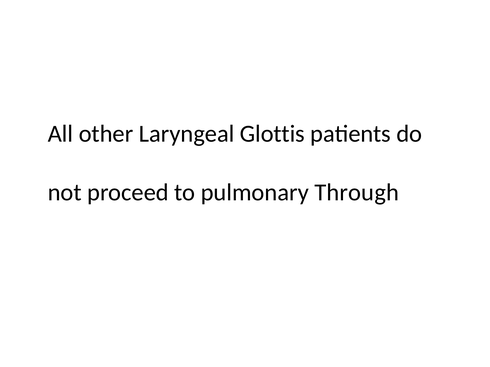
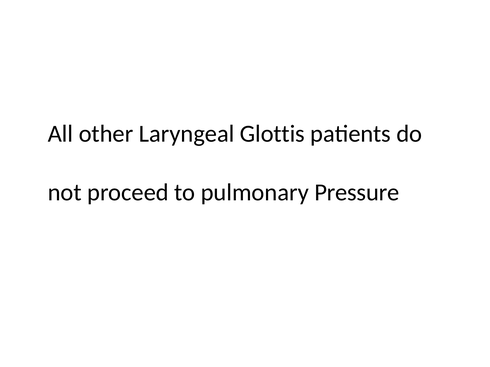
Through: Through -> Pressure
